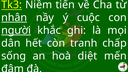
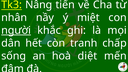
Niềm: Niềm -> Nâng
nhân underline: present -> none
cuộc: cuộc -> miệt
